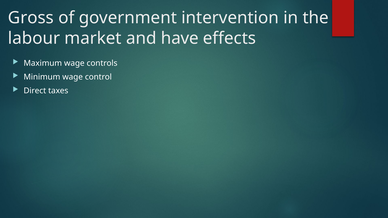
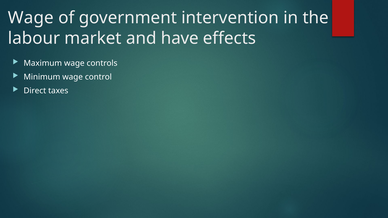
Gross at (31, 18): Gross -> Wage
